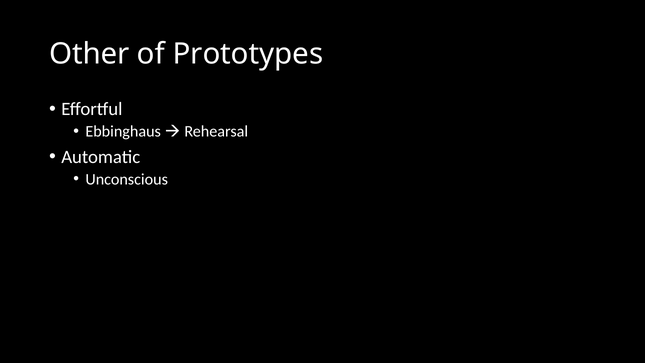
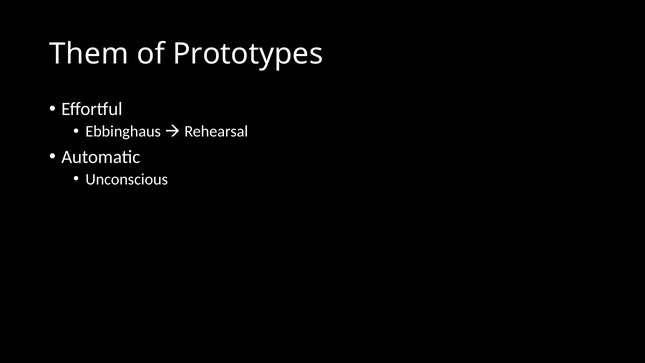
Other: Other -> Them
